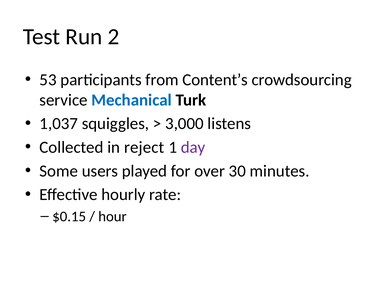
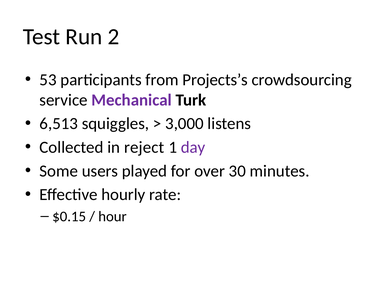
Content’s: Content’s -> Projects’s
Mechanical colour: blue -> purple
1,037: 1,037 -> 6,513
